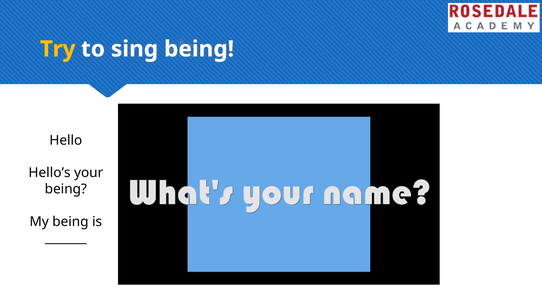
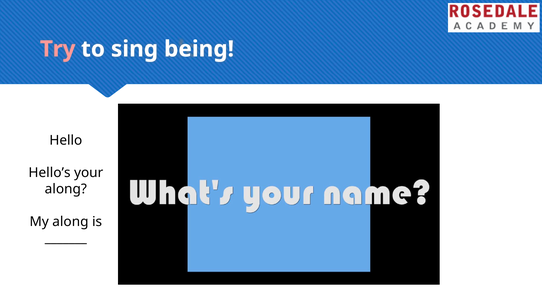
Try colour: yellow -> pink
being at (66, 189): being -> along
My being: being -> along
